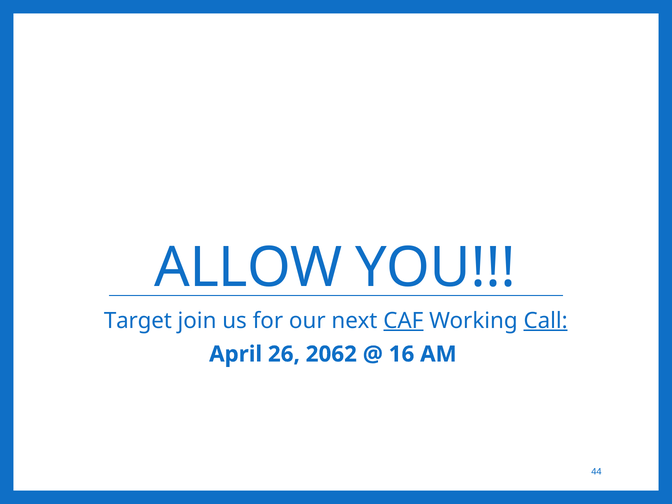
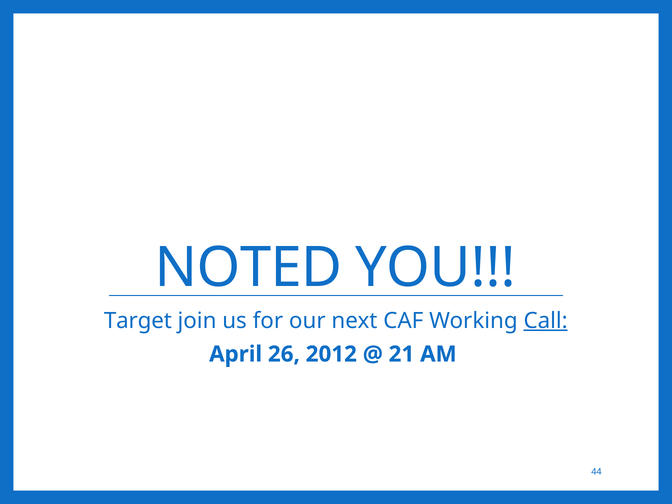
ALLOW: ALLOW -> NOTED
CAF underline: present -> none
2062: 2062 -> 2012
16: 16 -> 21
